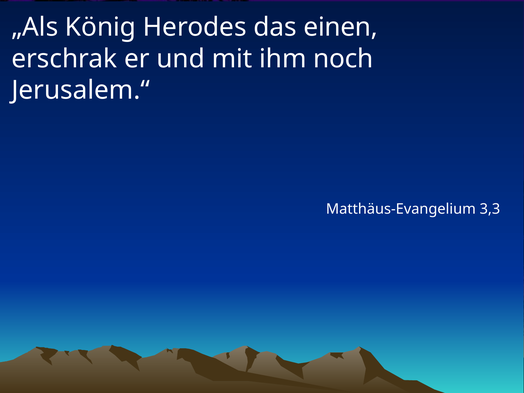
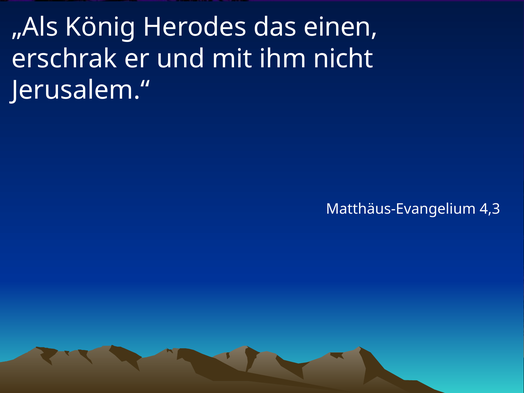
noch: noch -> nicht
3,3: 3,3 -> 4,3
